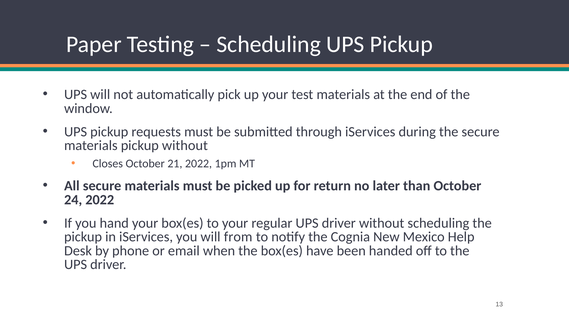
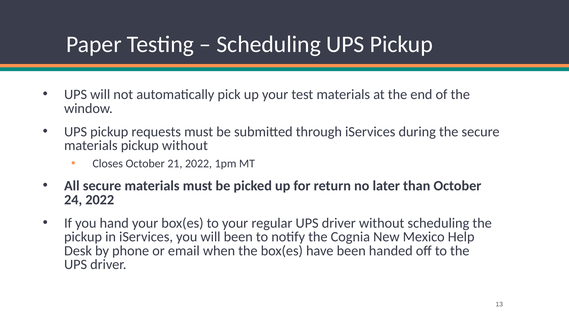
will from: from -> been
